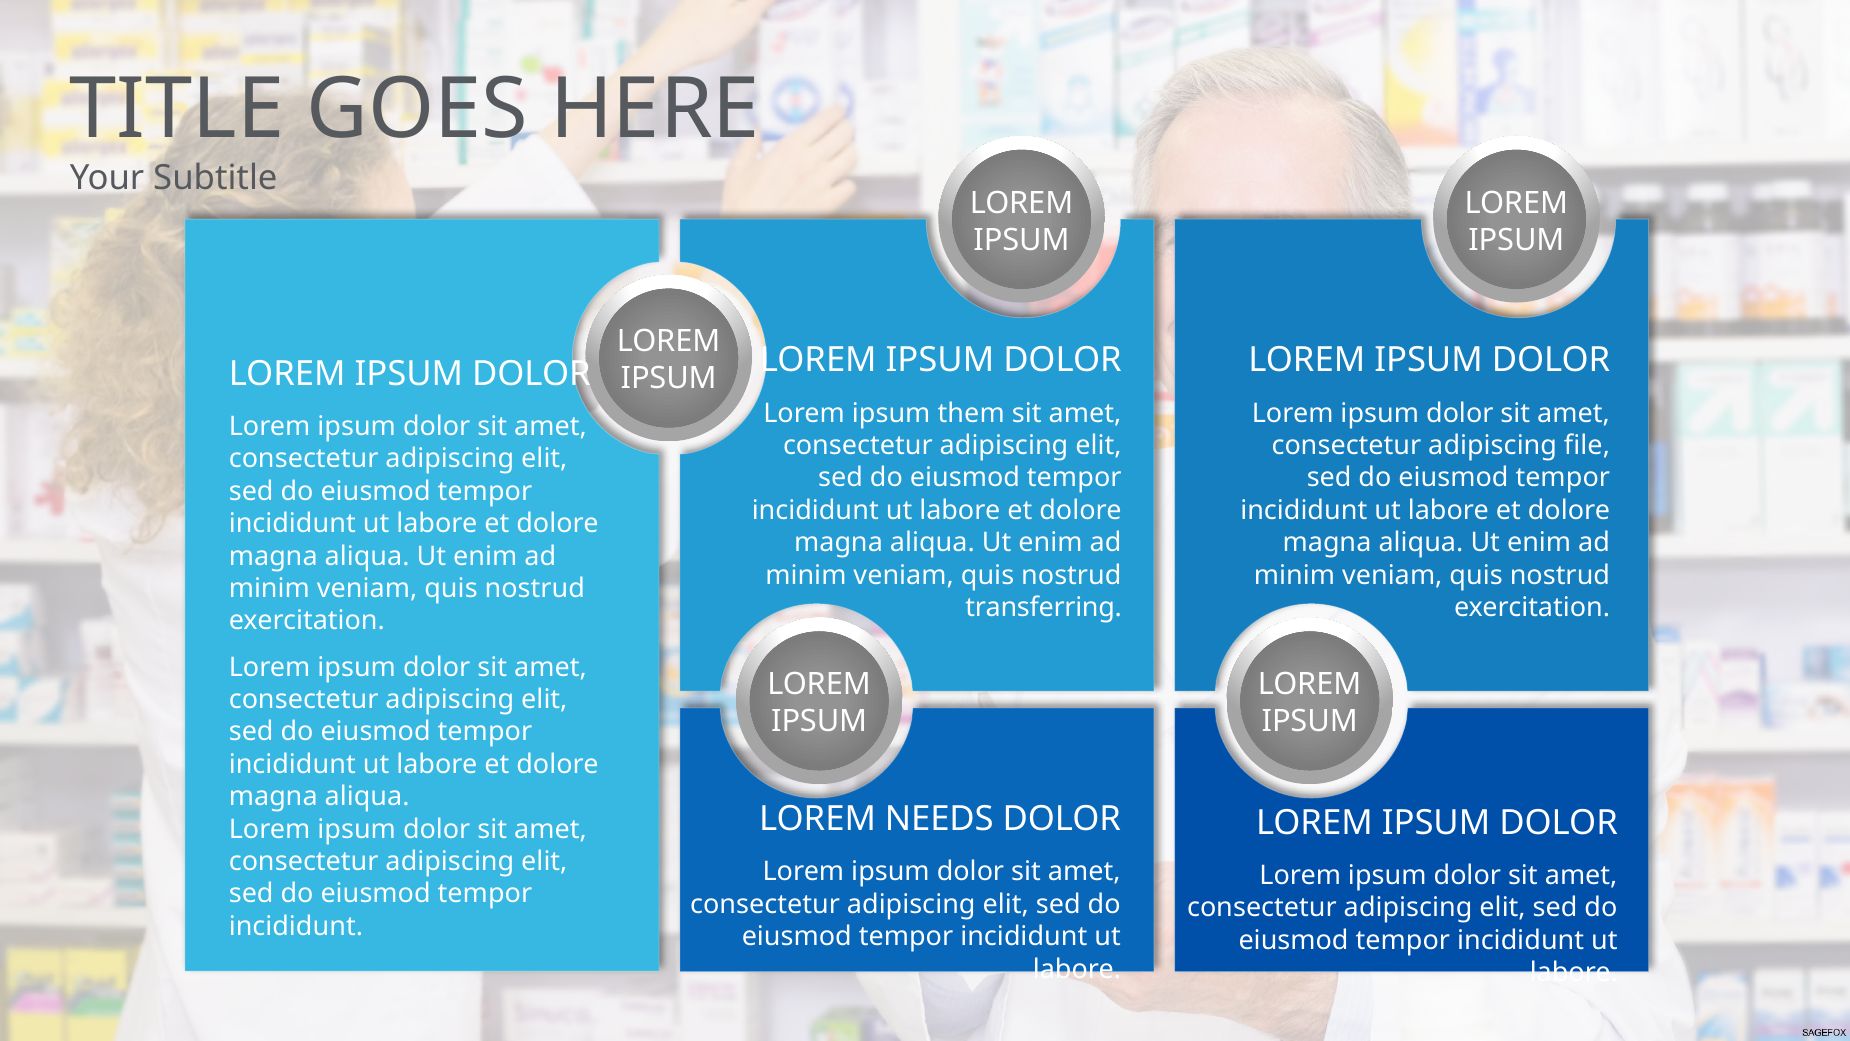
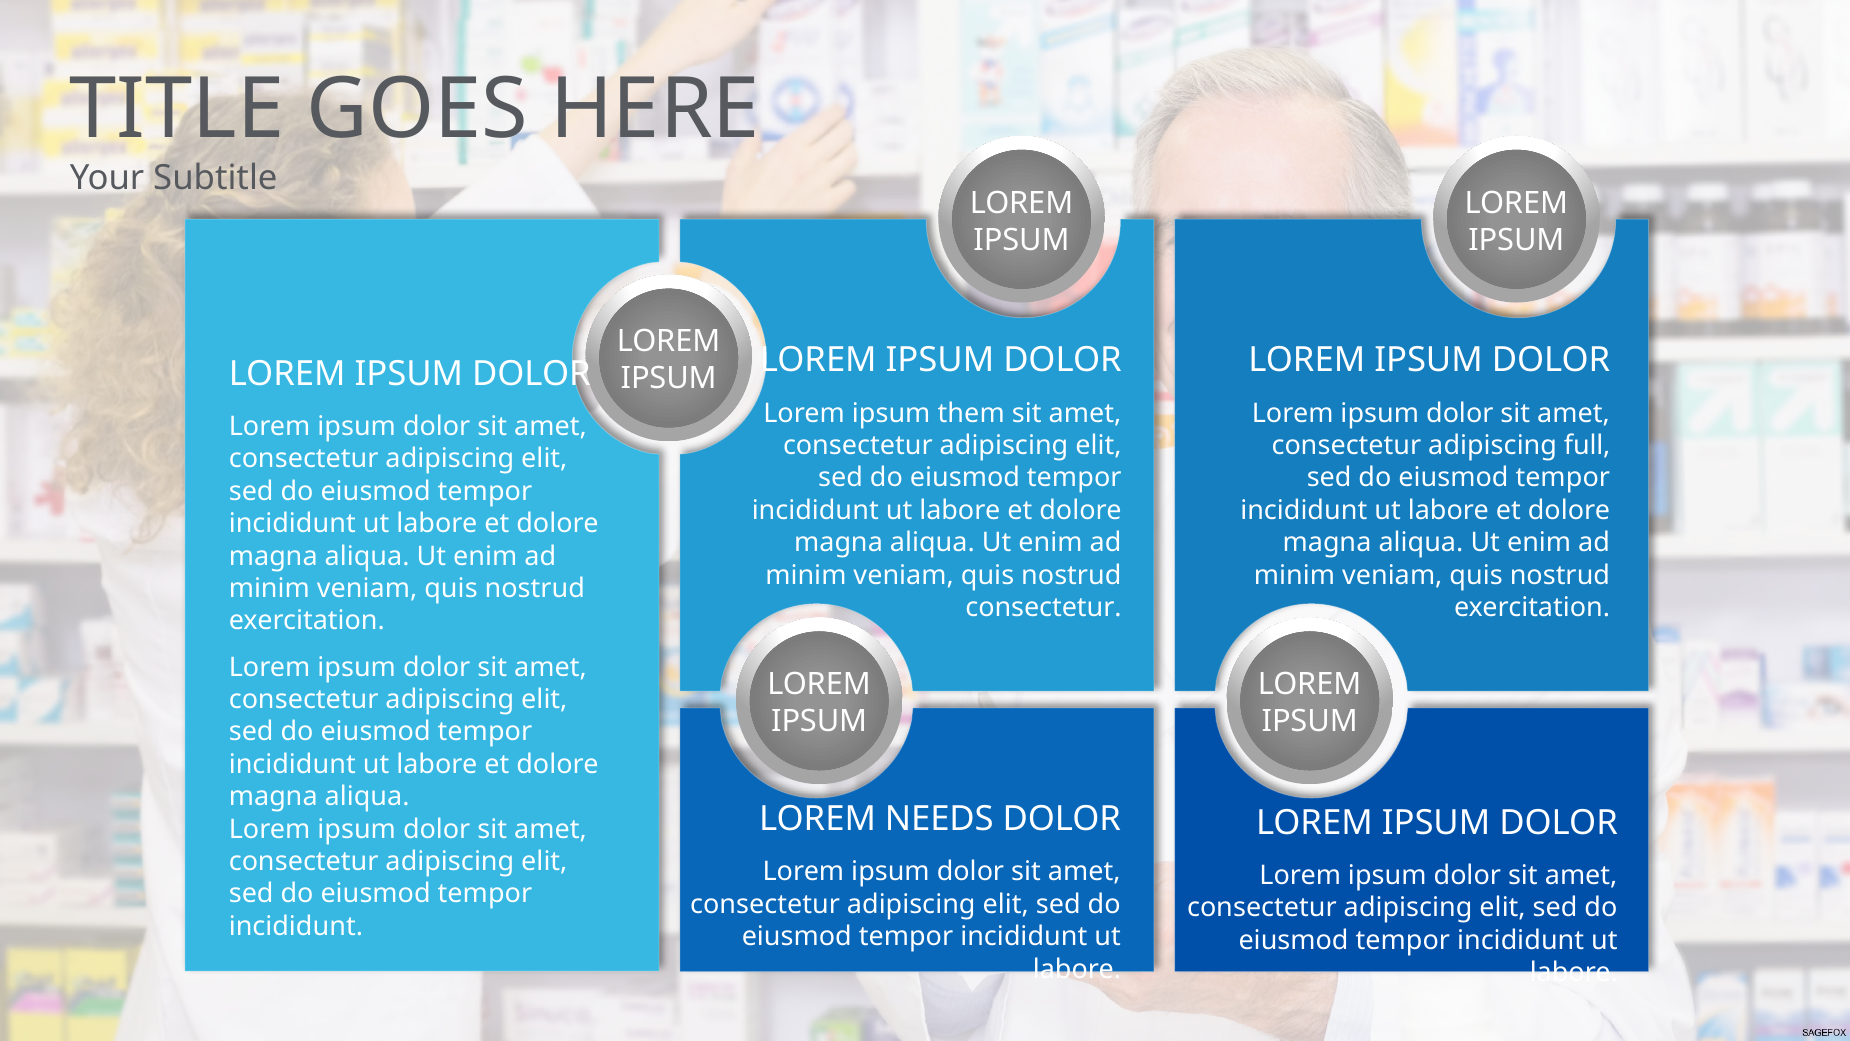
file: file -> full
transferring at (1044, 607): transferring -> consectetur
